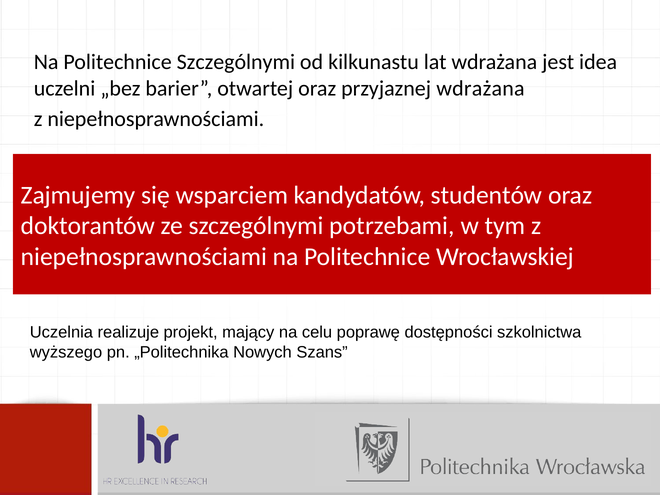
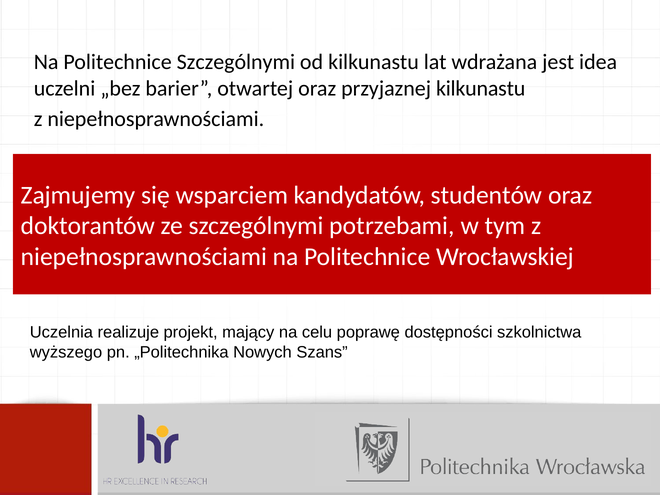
przyjaznej wdrażana: wdrażana -> kilkunastu
